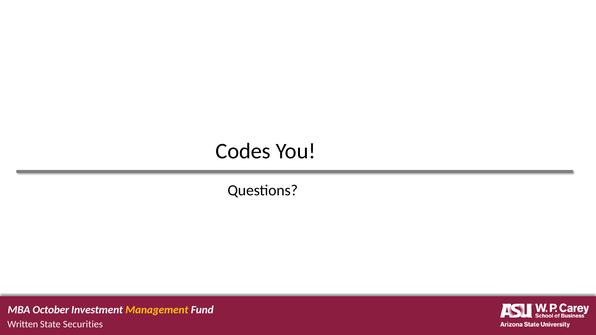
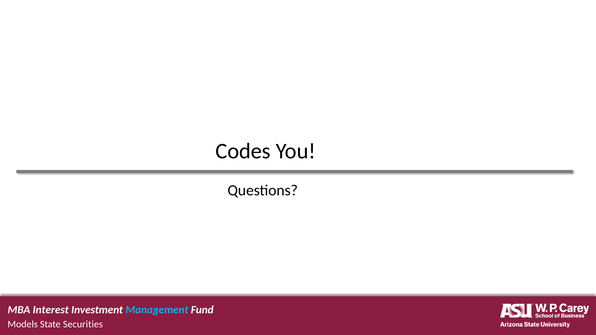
October: October -> Interest
Management colour: yellow -> light blue
Written: Written -> Models
